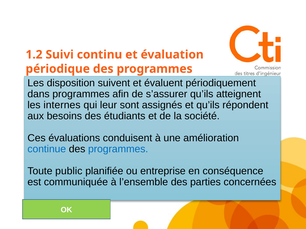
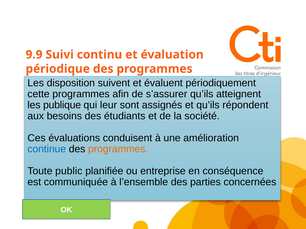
1.2: 1.2 -> 9.9
dans: dans -> cette
internes: internes -> publique
programmes at (118, 149) colour: blue -> orange
